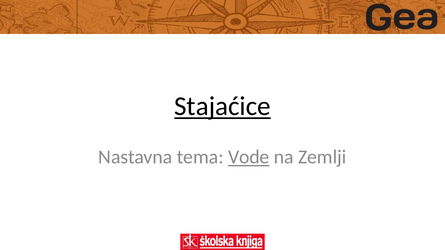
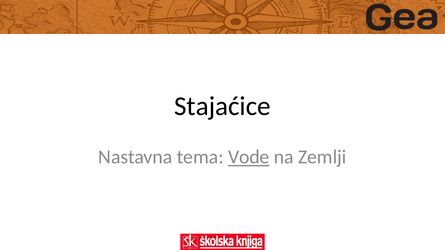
Stajaćice underline: present -> none
